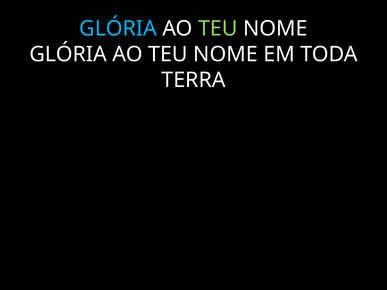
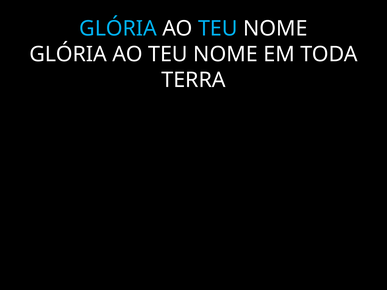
TEU at (218, 29) colour: light green -> light blue
